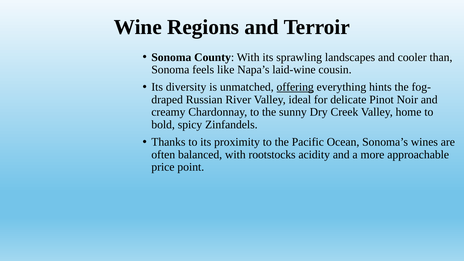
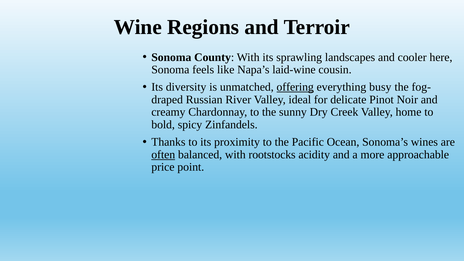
than: than -> here
hints: hints -> busy
often underline: none -> present
